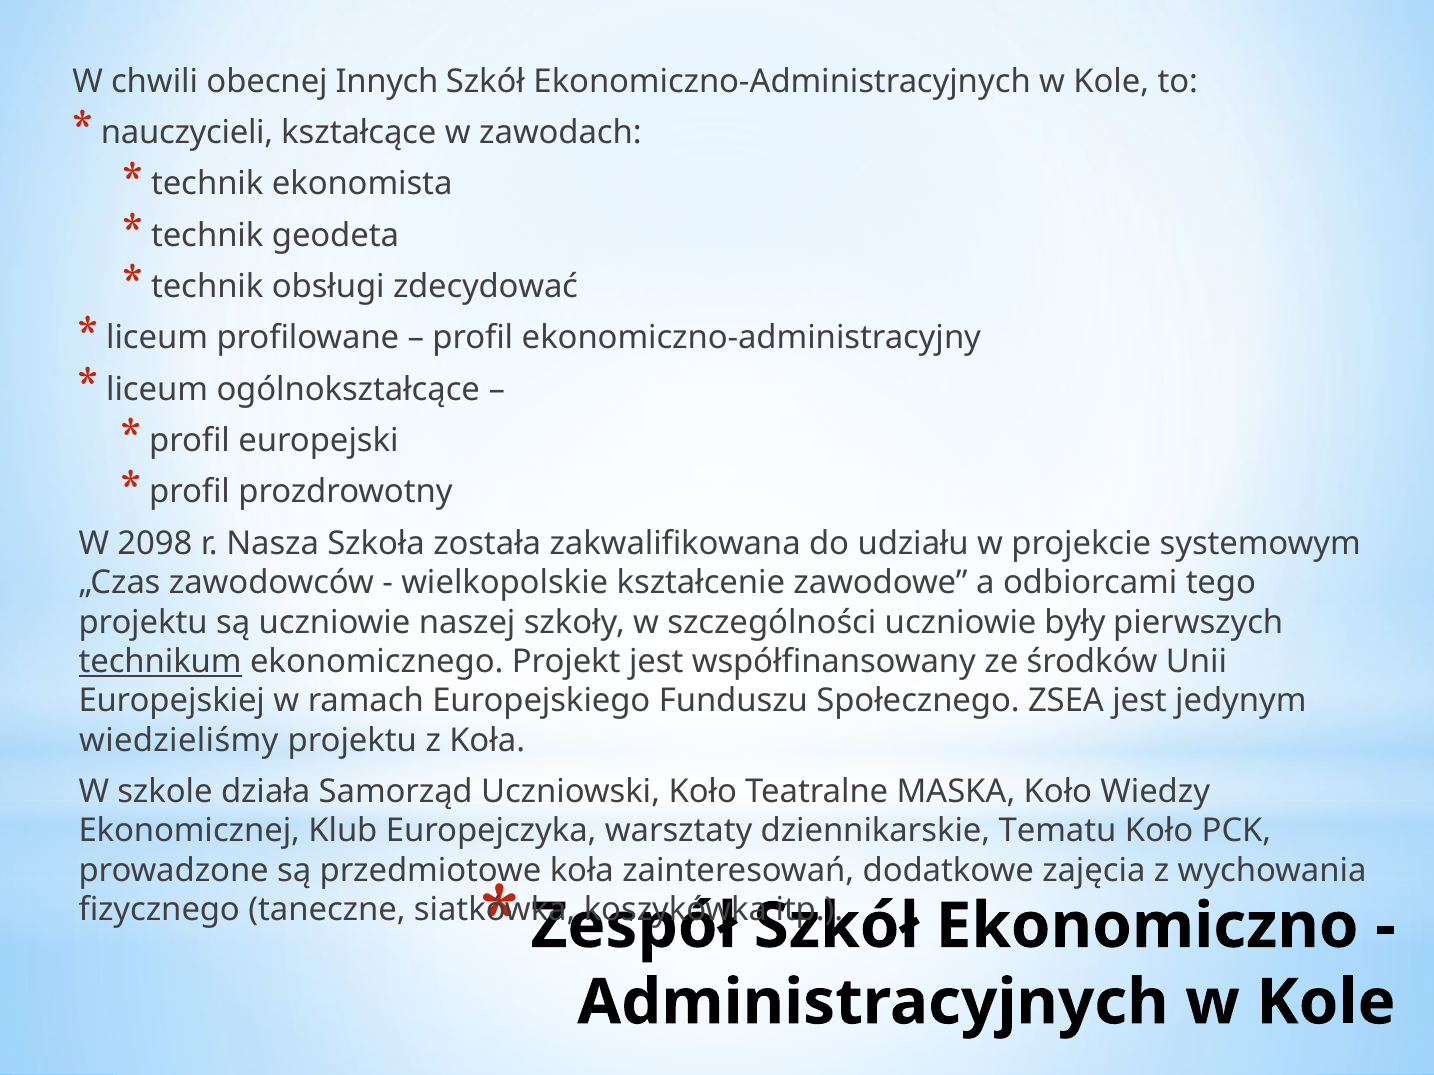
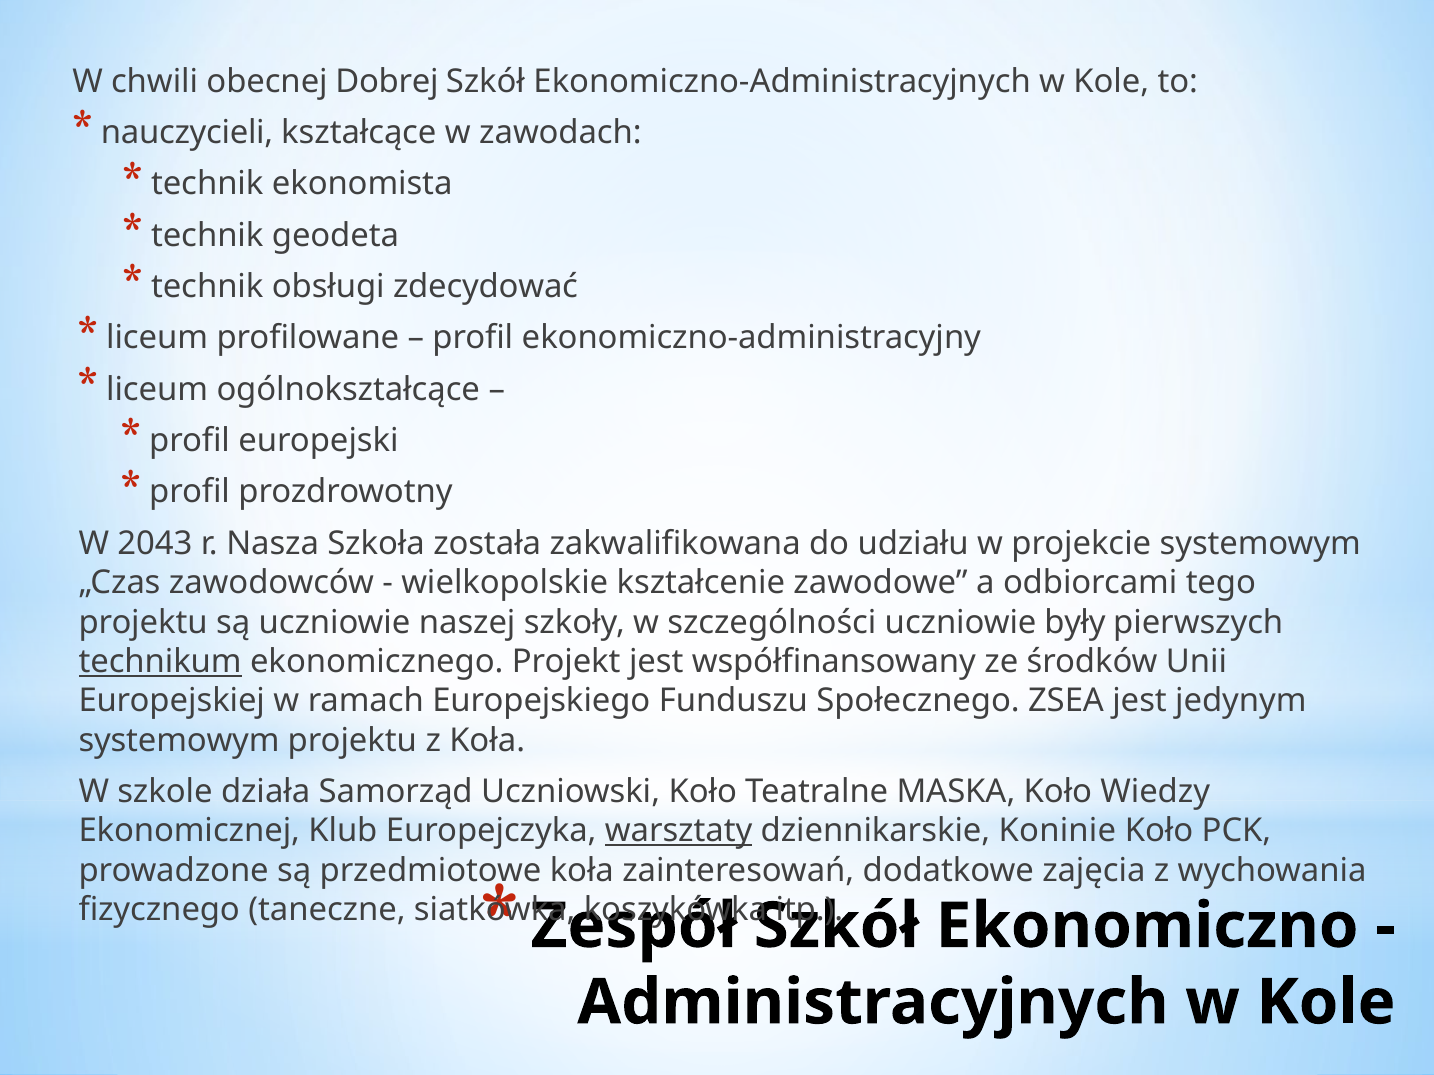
Innych: Innych -> Dobrej
2098: 2098 -> 2043
wiedzieliśmy at (179, 741): wiedzieliśmy -> systemowym
warsztaty underline: none -> present
Tematu: Tematu -> Koninie
